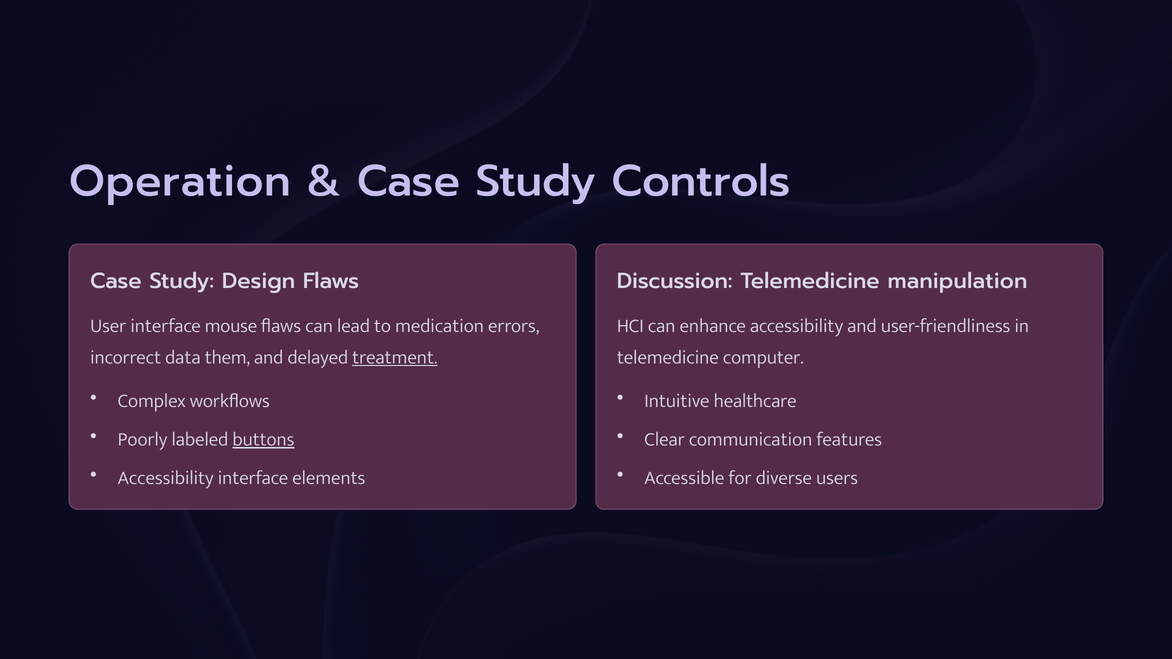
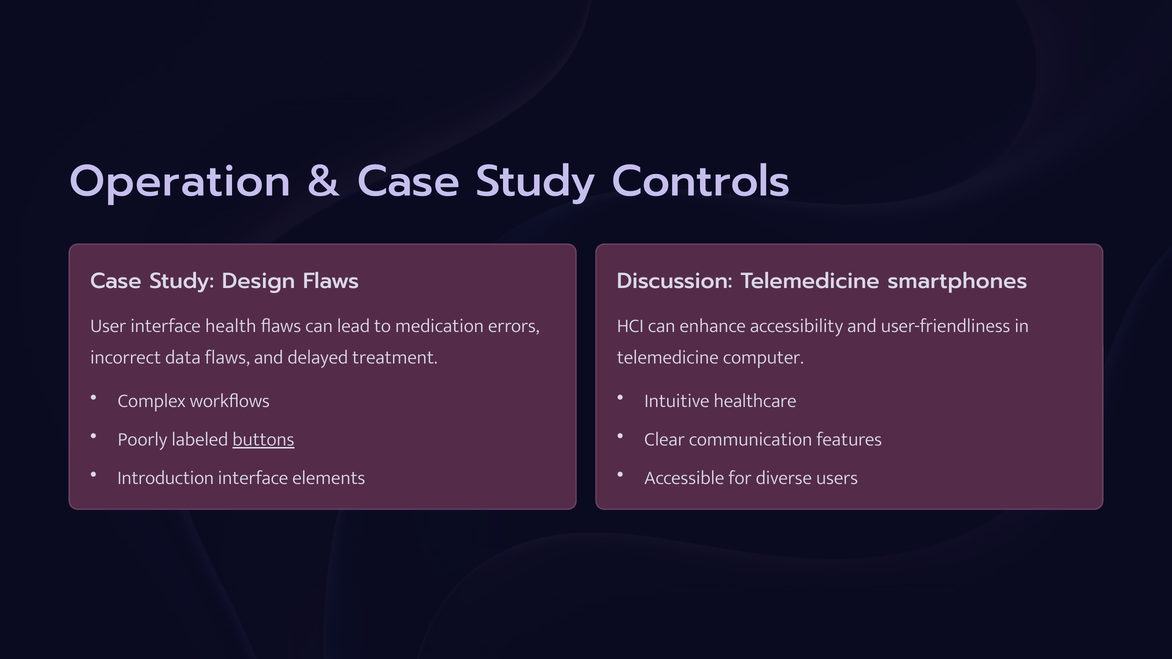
manipulation: manipulation -> smartphones
mouse: mouse -> health
data them: them -> flaws
treatment underline: present -> none
Accessibility at (166, 478): Accessibility -> Introduction
